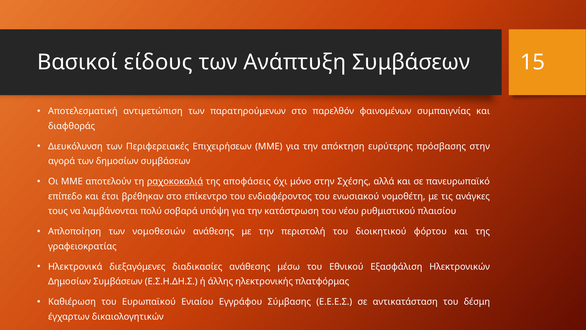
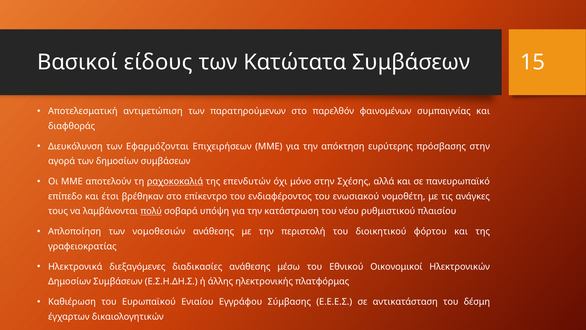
Ανάπτυξη: Ανάπτυξη -> Κατώτατα
Περιφερειακές: Περιφερειακές -> Εφαρμόζονται
αποφάσεις: αποφάσεις -> επενδυτών
πολύ underline: none -> present
Εξασφάλιση: Εξασφάλιση -> Οικονομικοί
